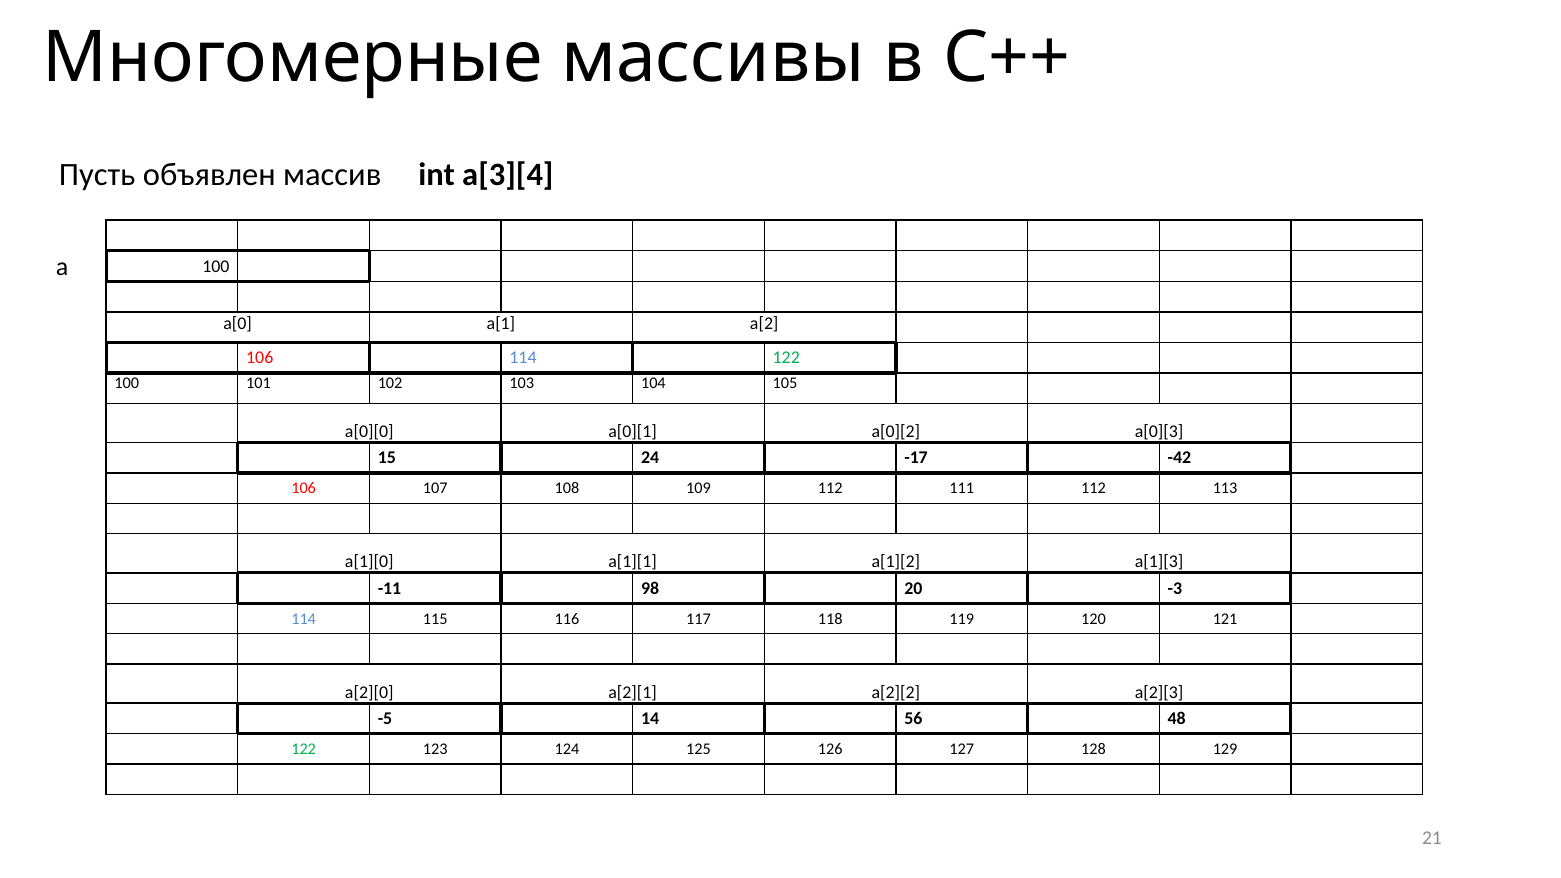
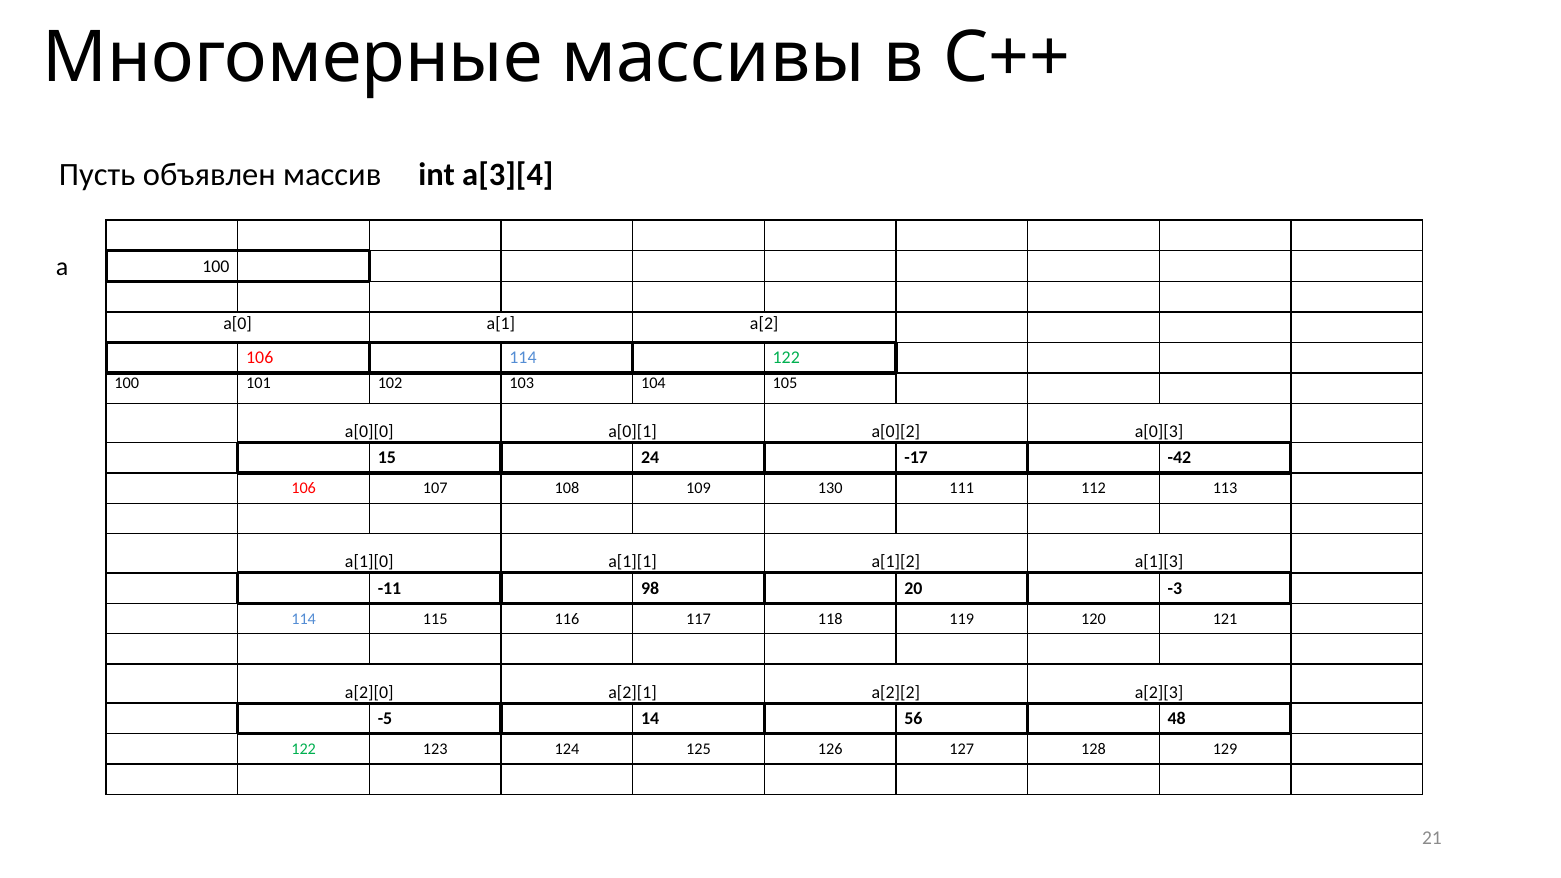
109 112: 112 -> 130
